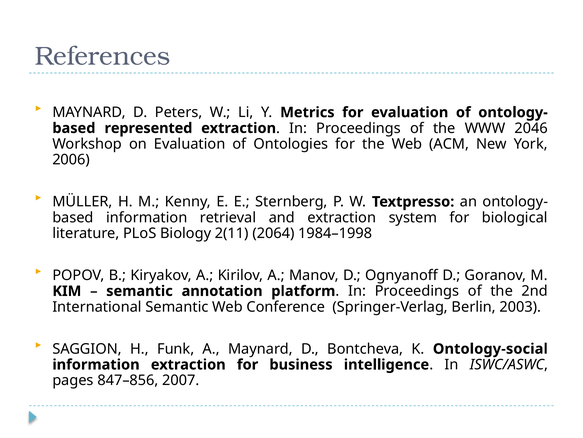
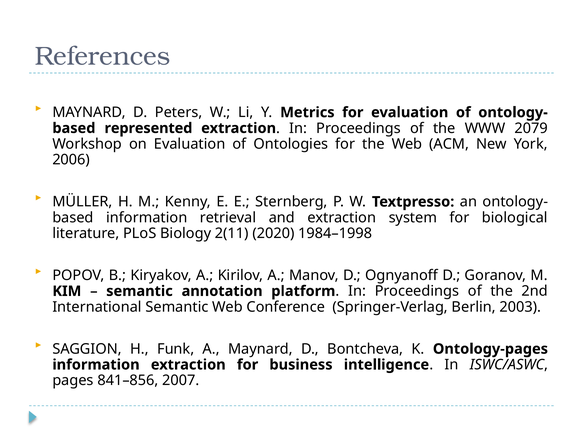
2046: 2046 -> 2079
2064: 2064 -> 2020
Ontology-social: Ontology-social -> Ontology-pages
847–856: 847–856 -> 841–856
